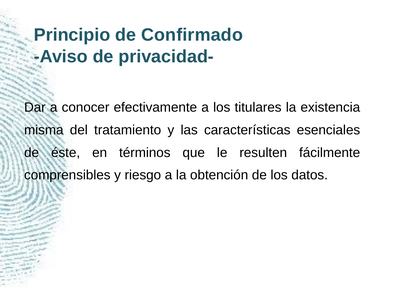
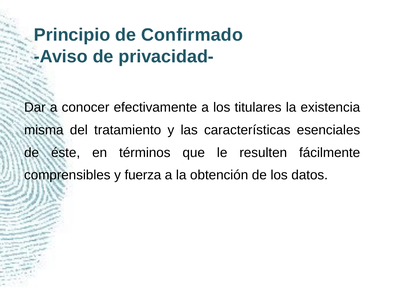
riesgo: riesgo -> fuerza
